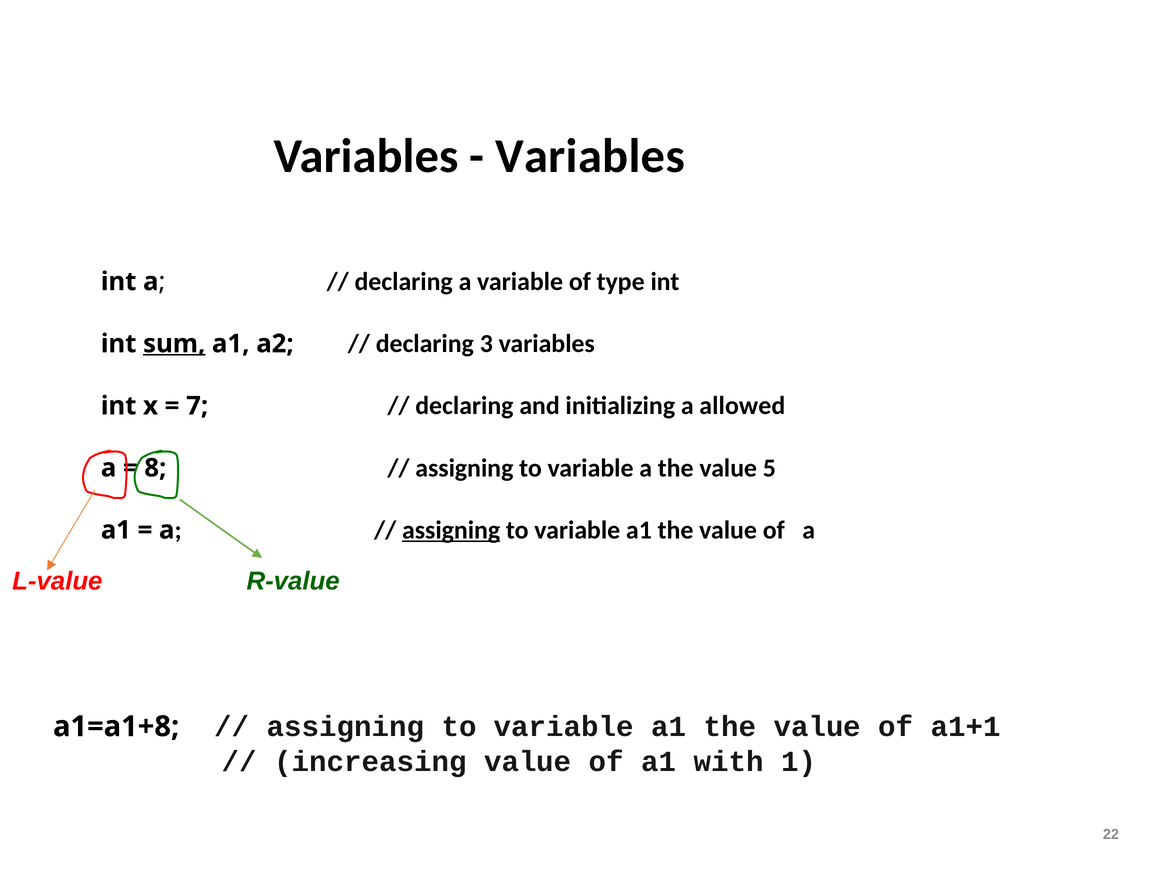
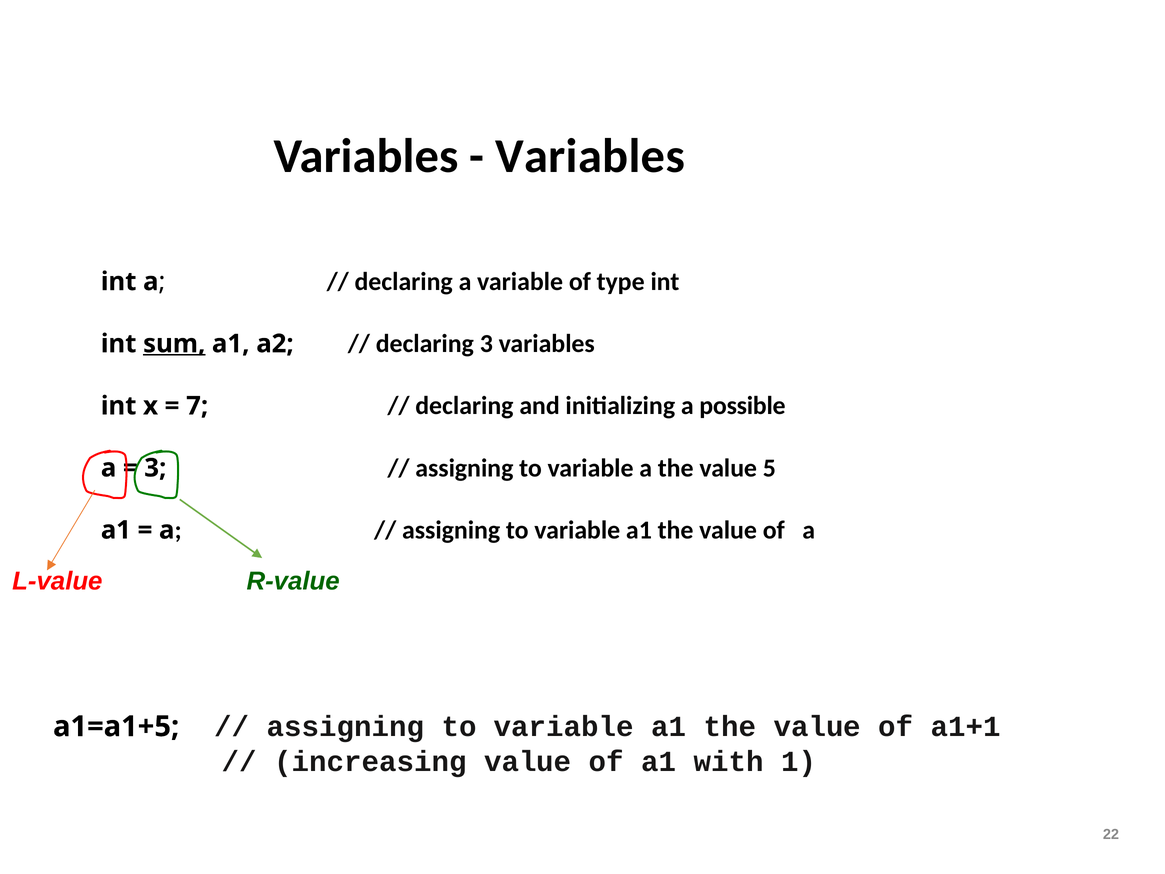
allowed: allowed -> possible
8 at (155, 468): 8 -> 3
assigning at (451, 530) underline: present -> none
a1=a1+8: a1=a1+8 -> a1=a1+5
